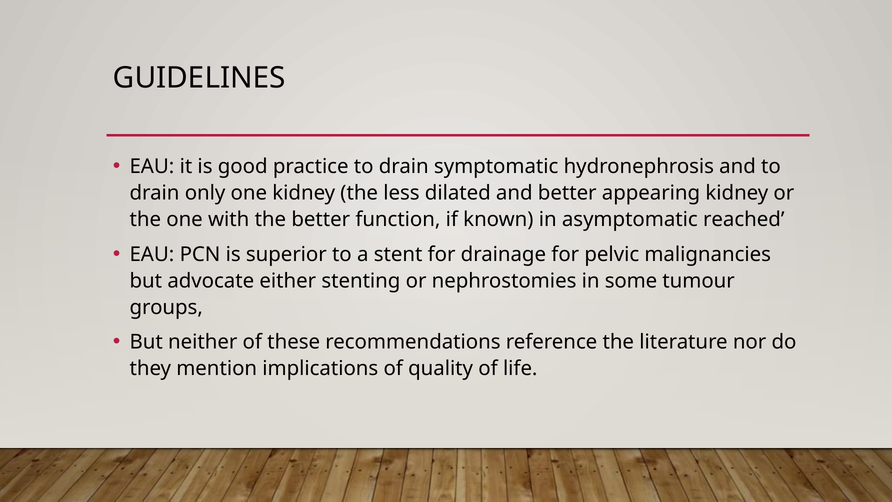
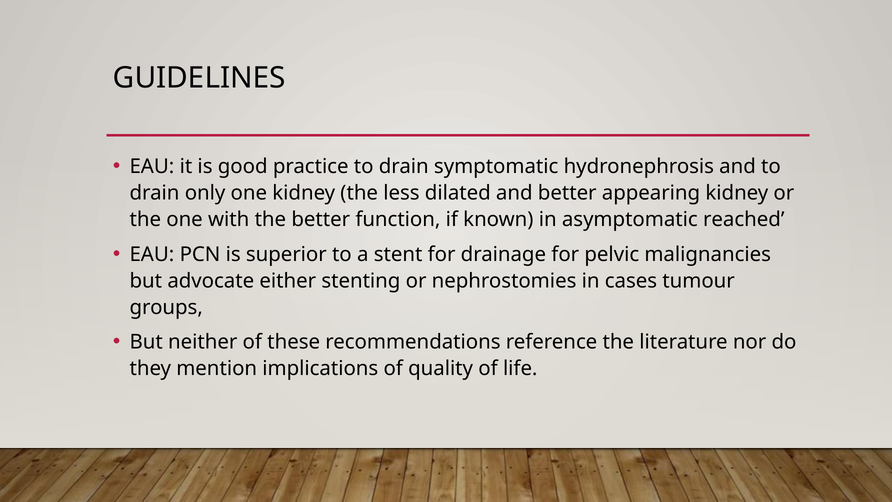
some: some -> cases
